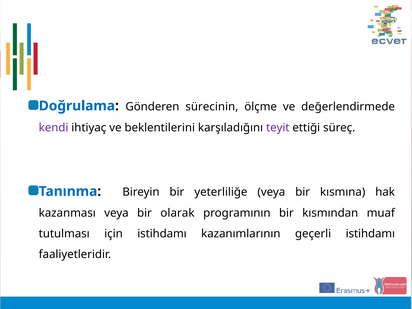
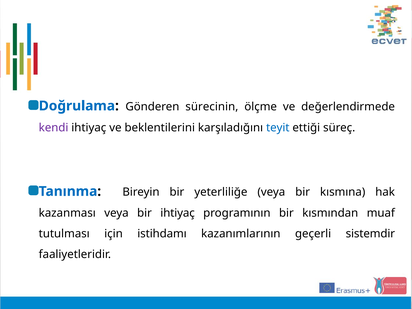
teyit colour: purple -> blue
bir olarak: olarak -> ihtiyaç
geçerli istihdamı: istihdamı -> sistemdir
